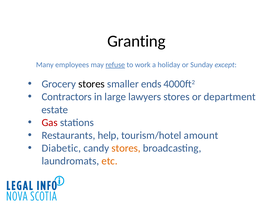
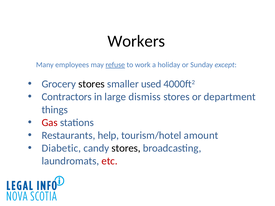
Granting: Granting -> Workers
ends: ends -> used
lawyers: lawyers -> dismiss
estate: estate -> things
stores at (126, 148) colour: orange -> black
etc colour: orange -> red
